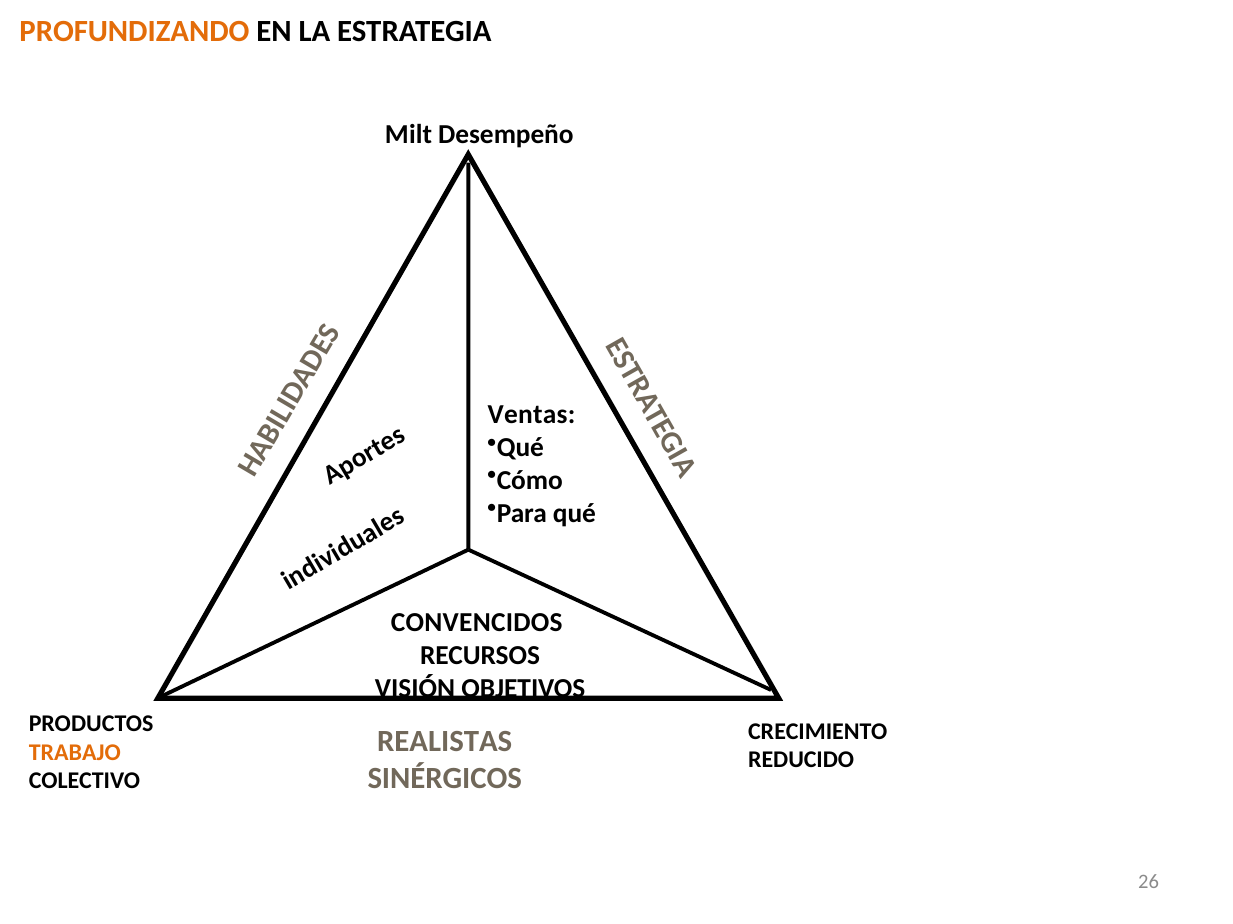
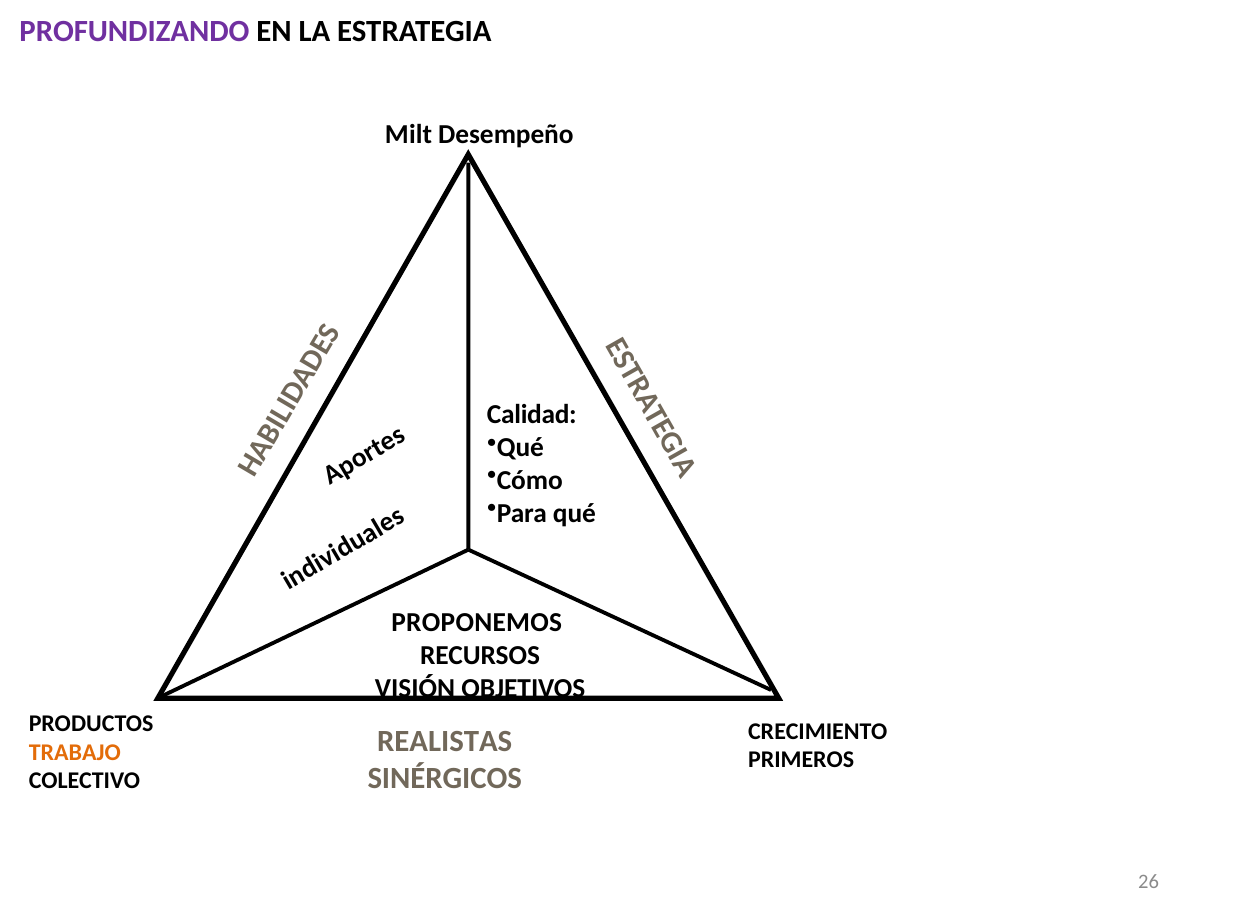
PROFUNDIZANDO colour: orange -> purple
Ventas: Ventas -> Calidad
CONVENCIDOS: CONVENCIDOS -> PROPONEMOS
REDUCIDO: REDUCIDO -> PRIMEROS
